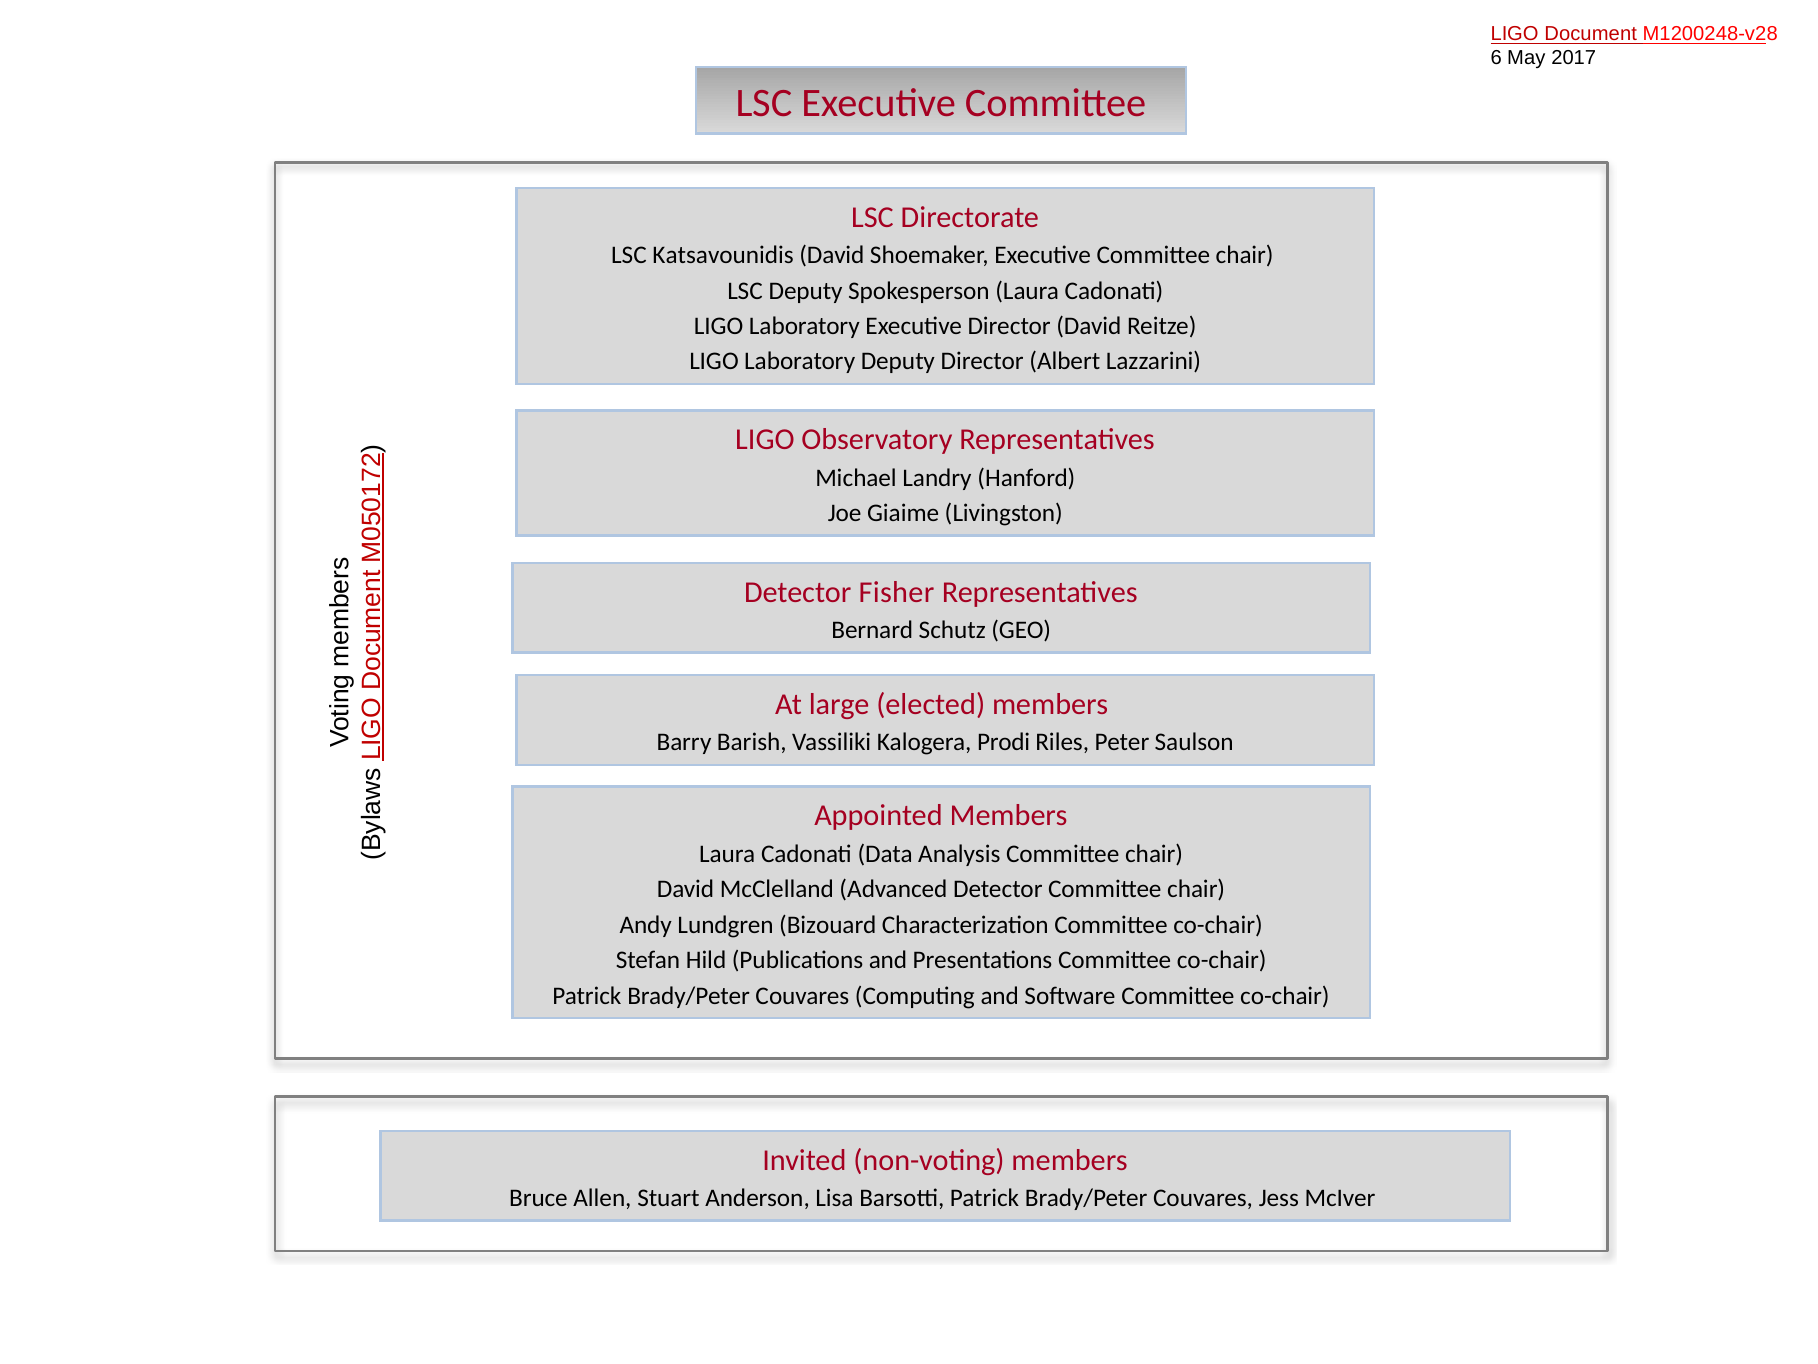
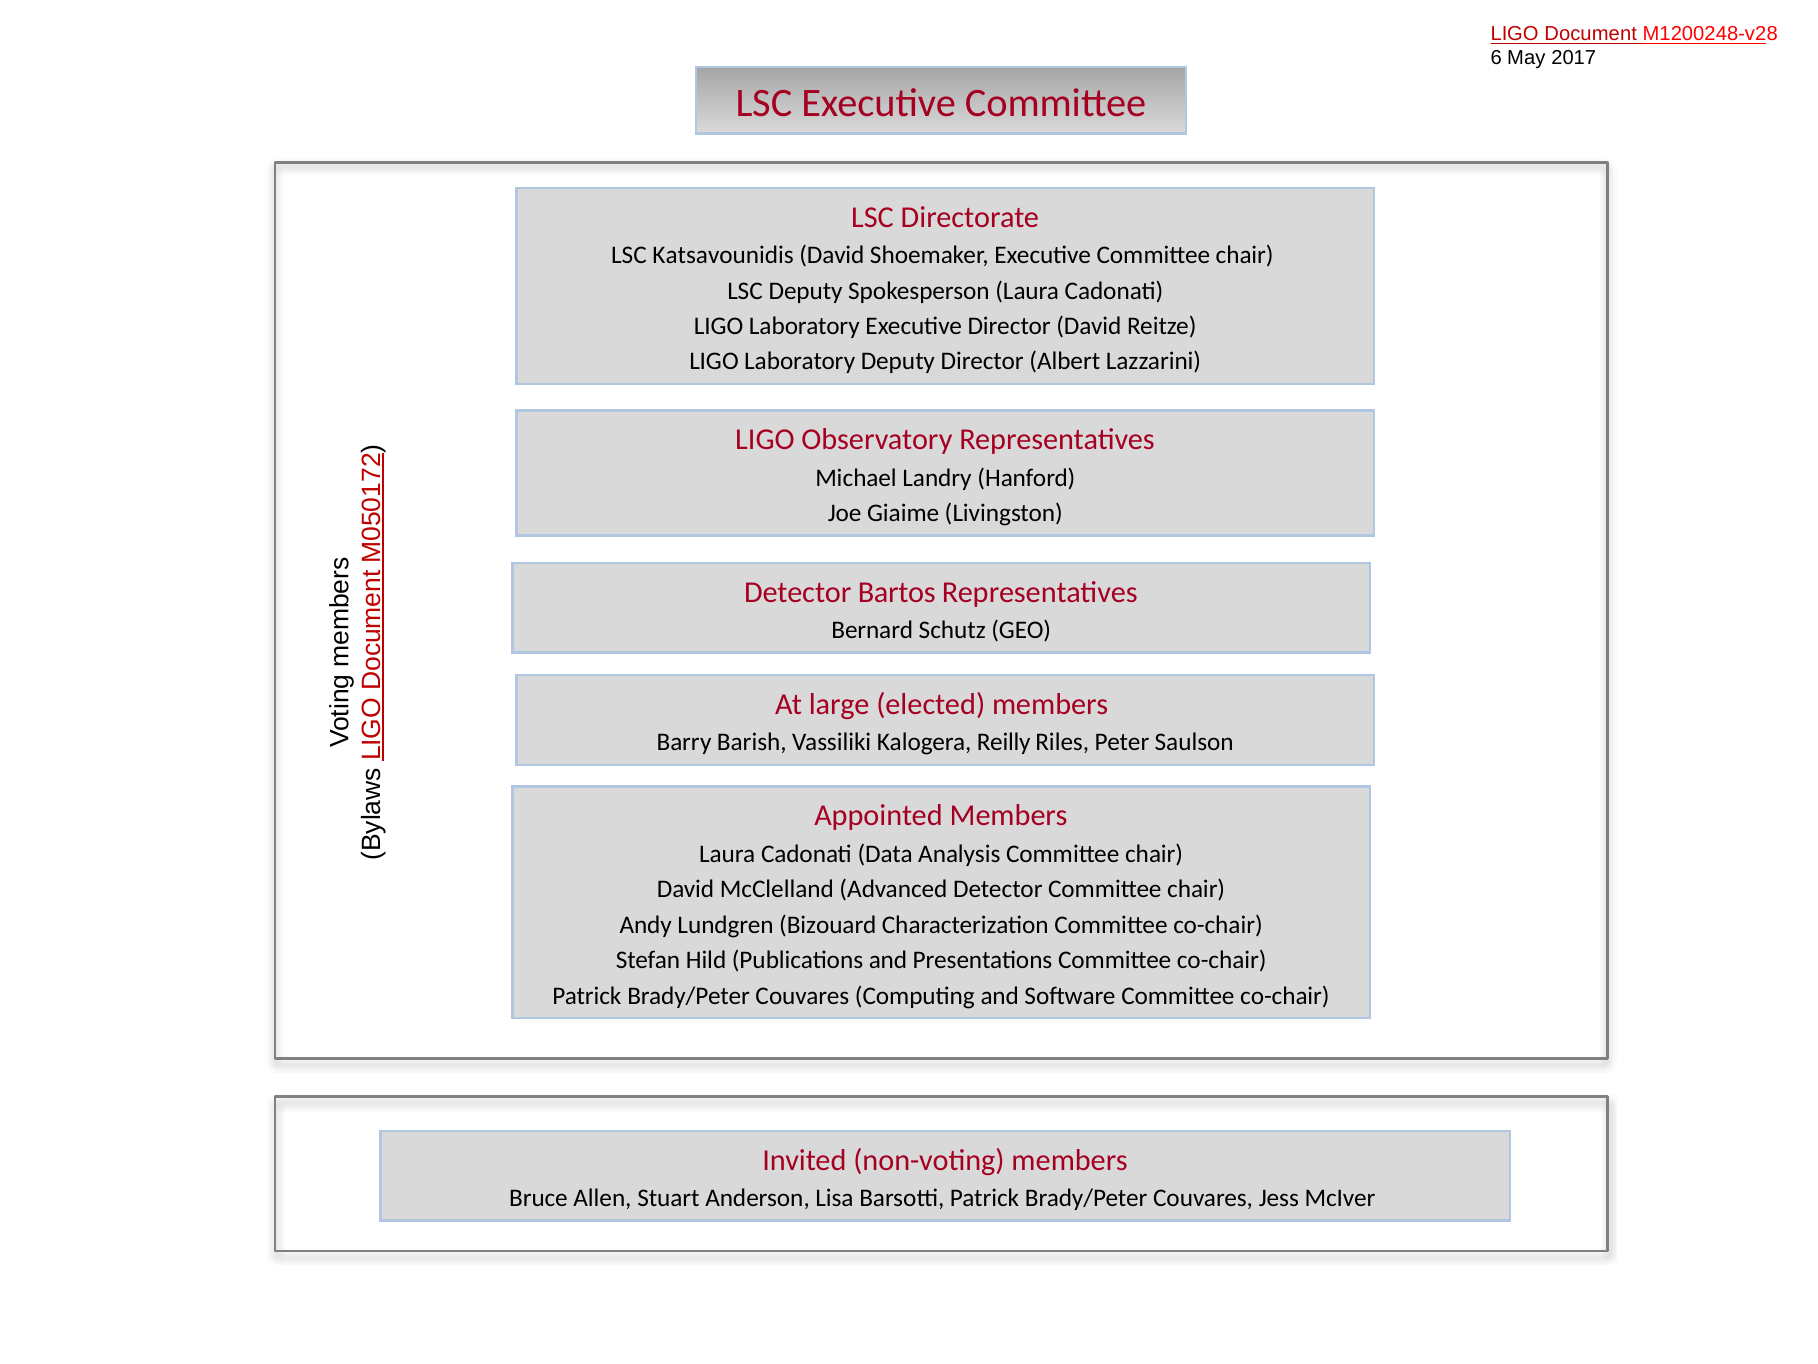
Fisher: Fisher -> Bartos
Prodi: Prodi -> Reilly
